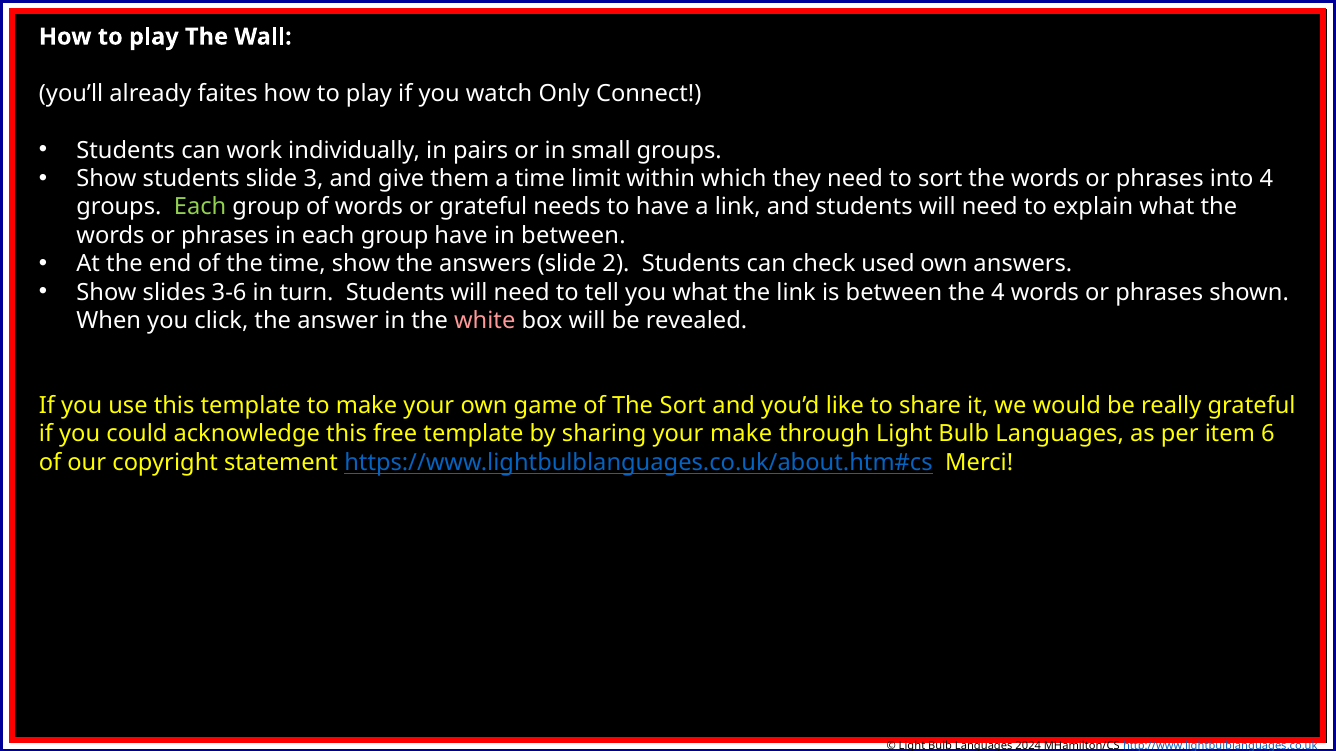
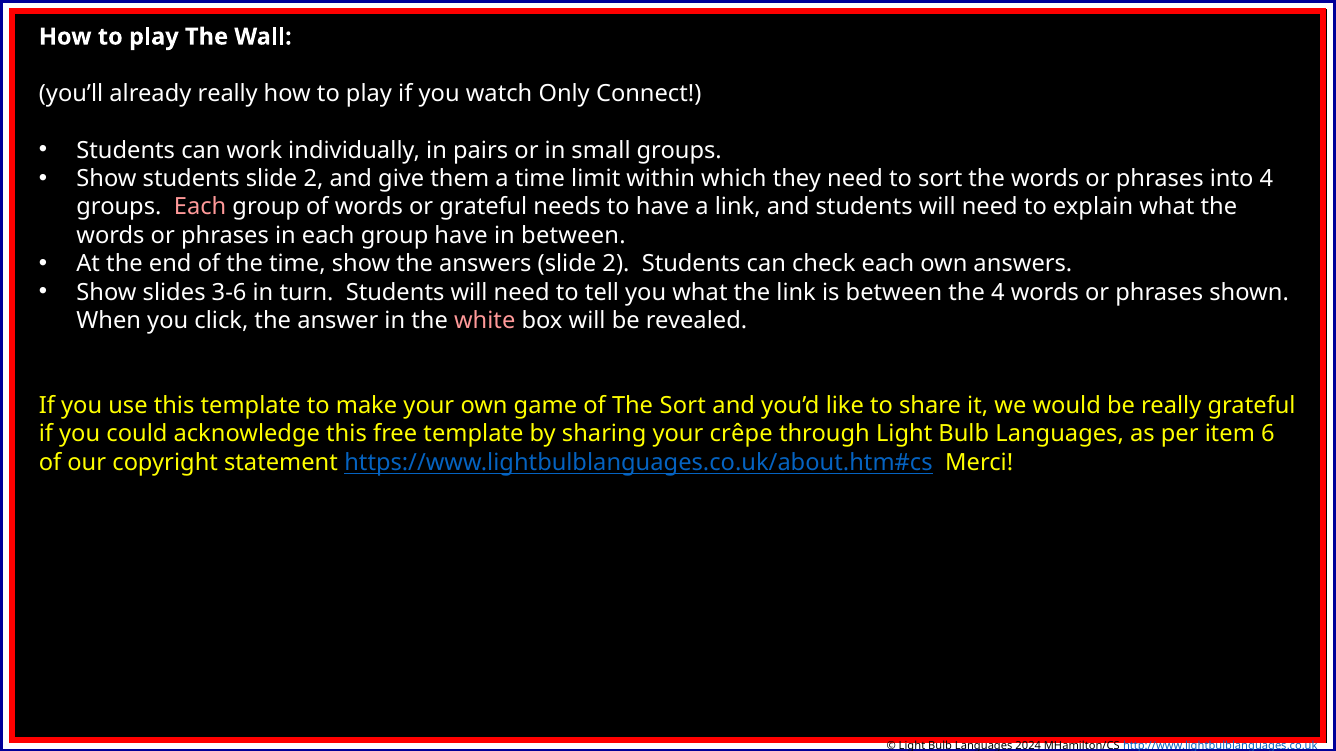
already faites: faites -> really
students slide 3: 3 -> 2
Each at (200, 207) colour: light green -> pink
check used: used -> each
your make: make -> crêpe
